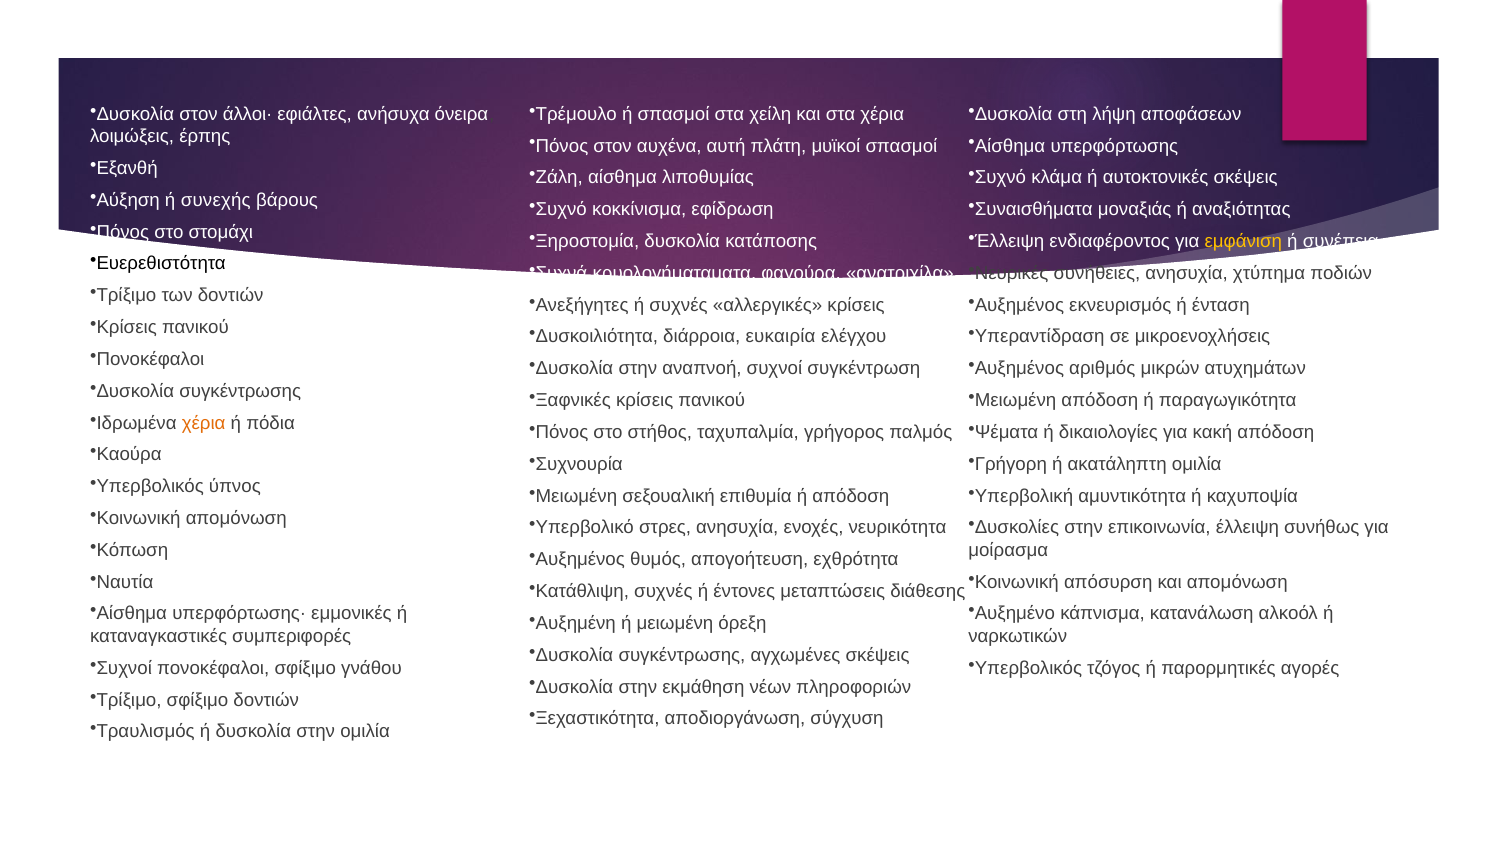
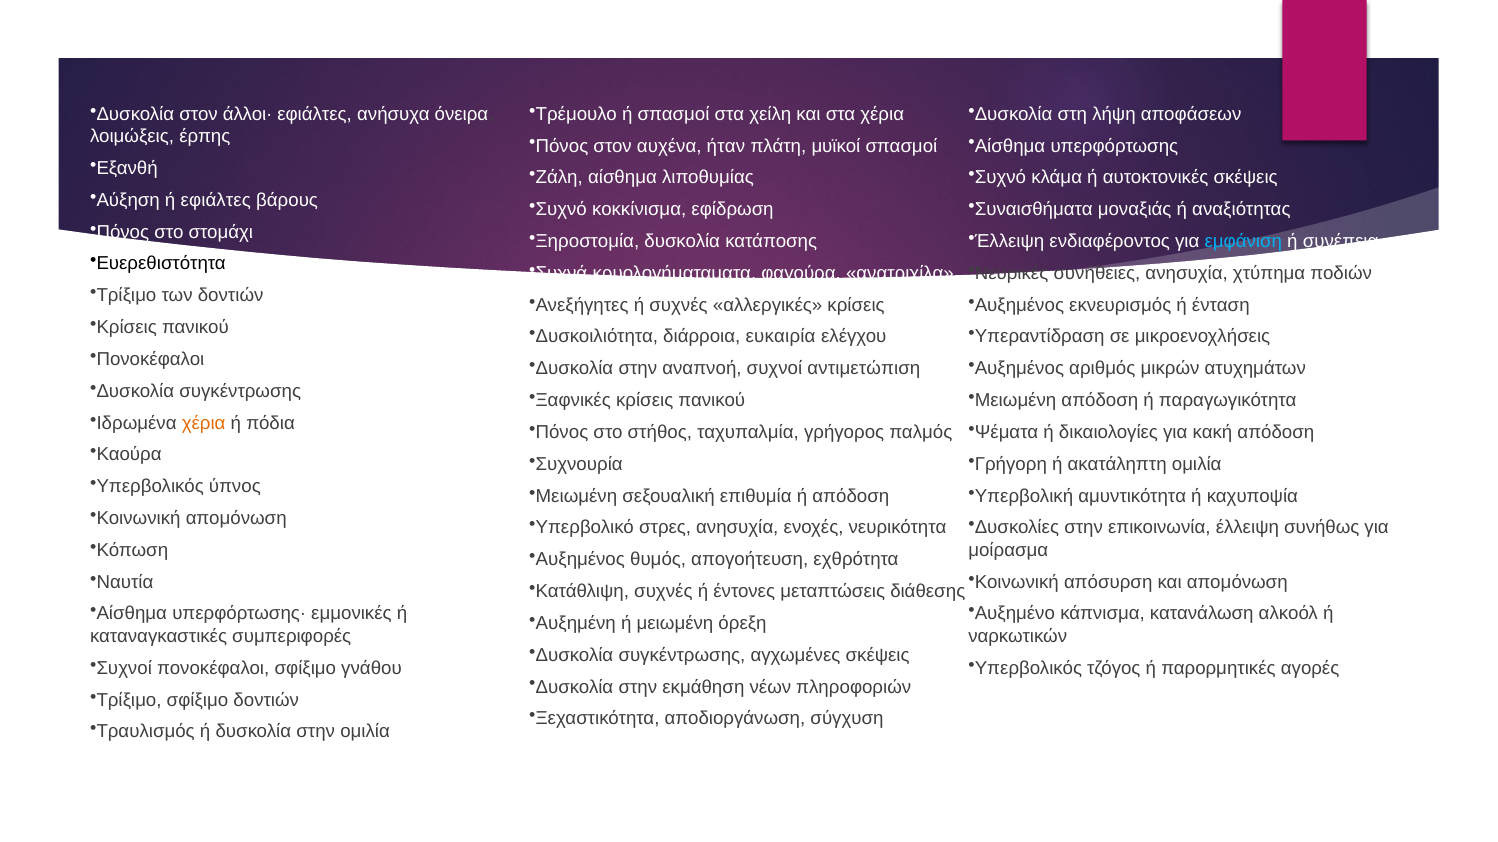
αυτή: αυτή -> ήταν
ή συνεχής: συνεχής -> εφιάλτες
εμφάνιση colour: yellow -> light blue
συγκέντρωση: συγκέντρωση -> αντιμετώπιση
